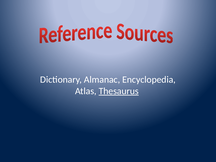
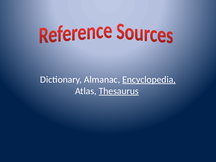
Encyclopedia underline: none -> present
